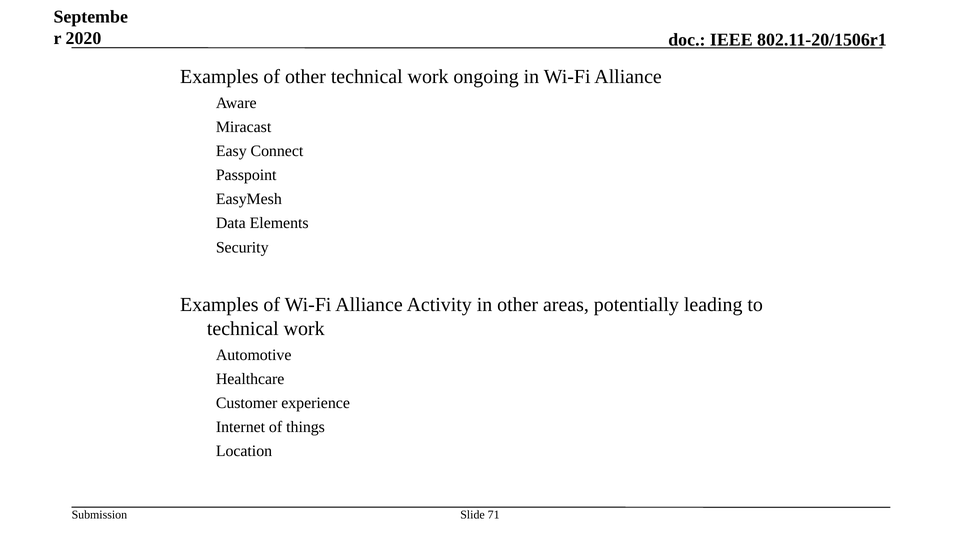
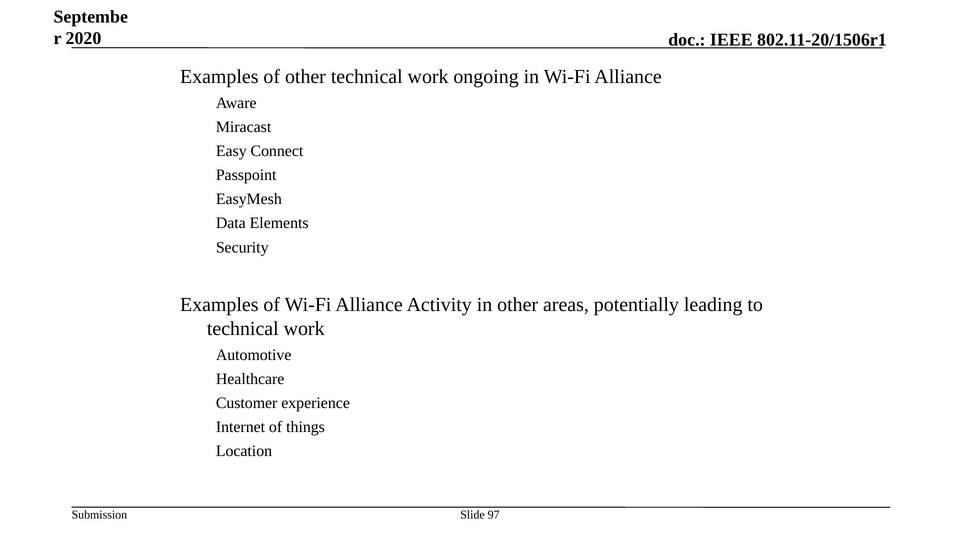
71: 71 -> 97
